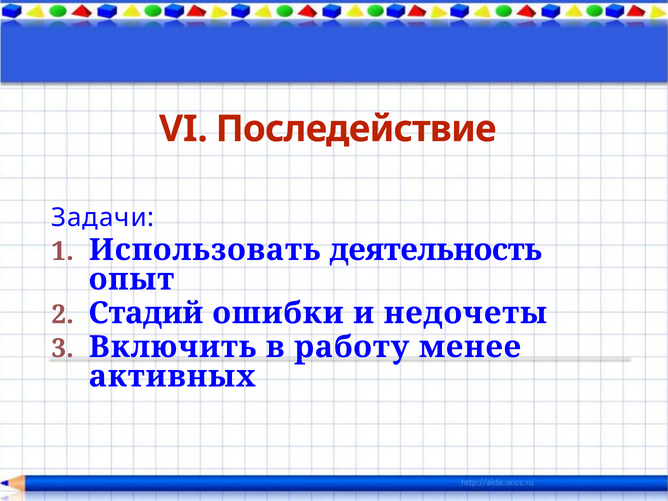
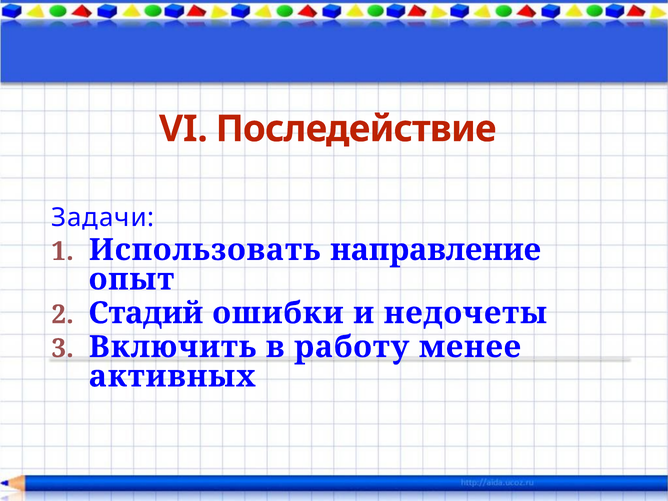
деятельность: деятельность -> направление
